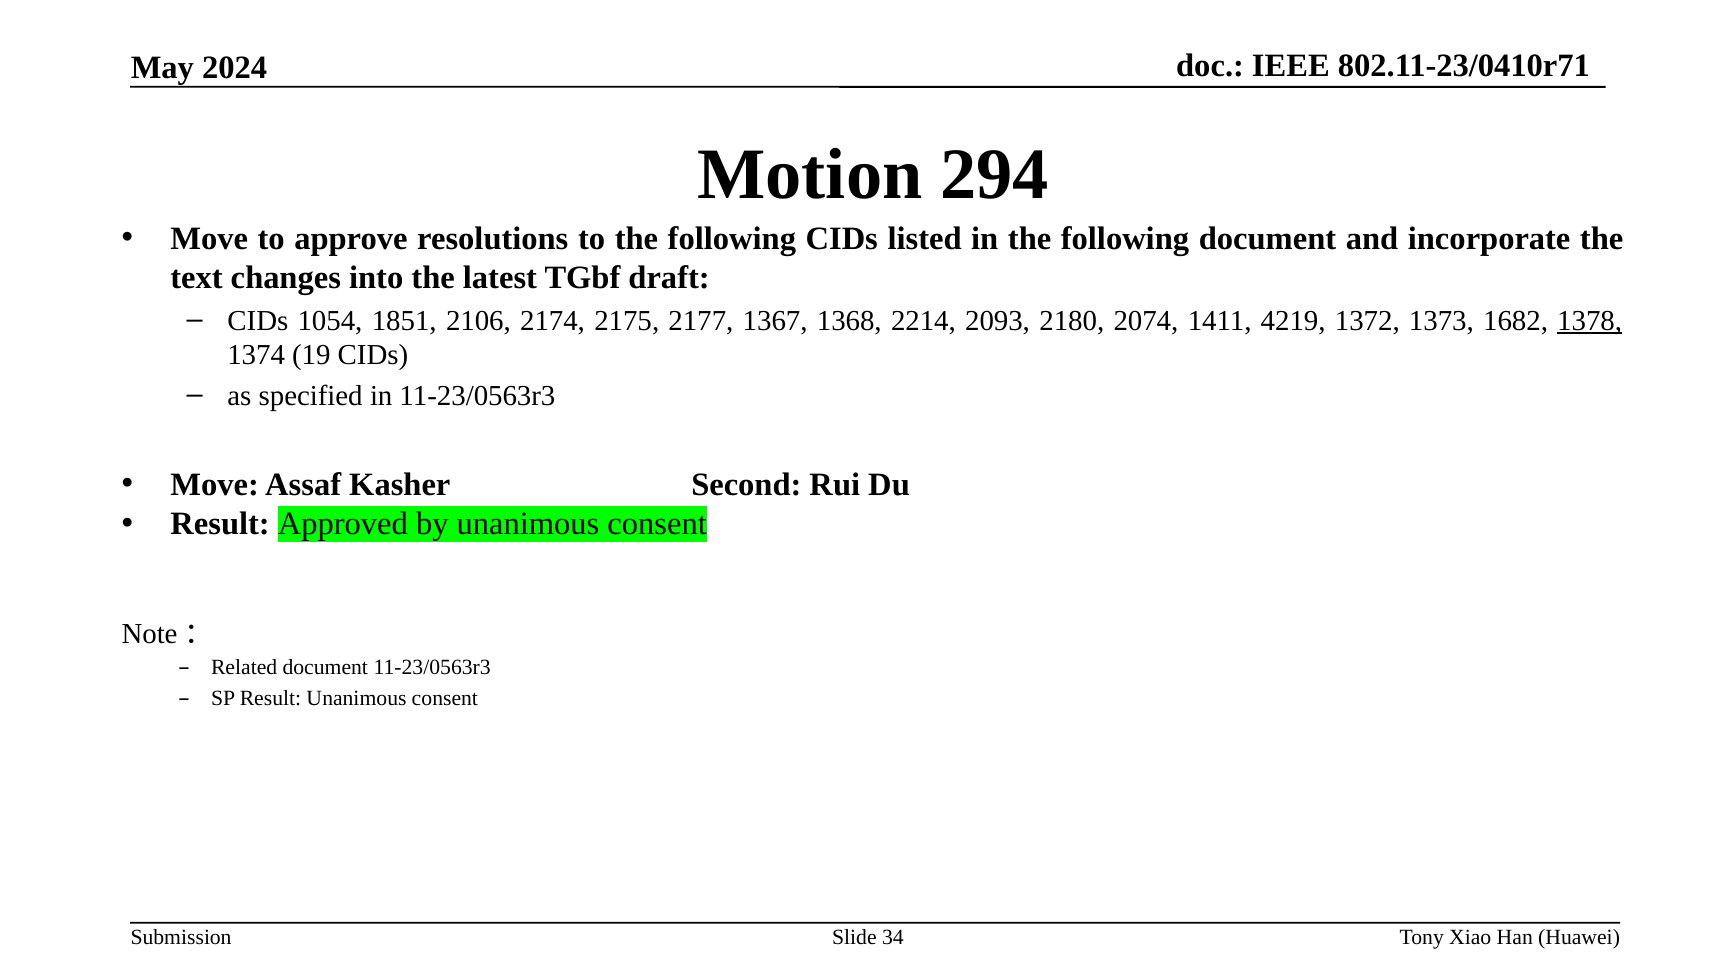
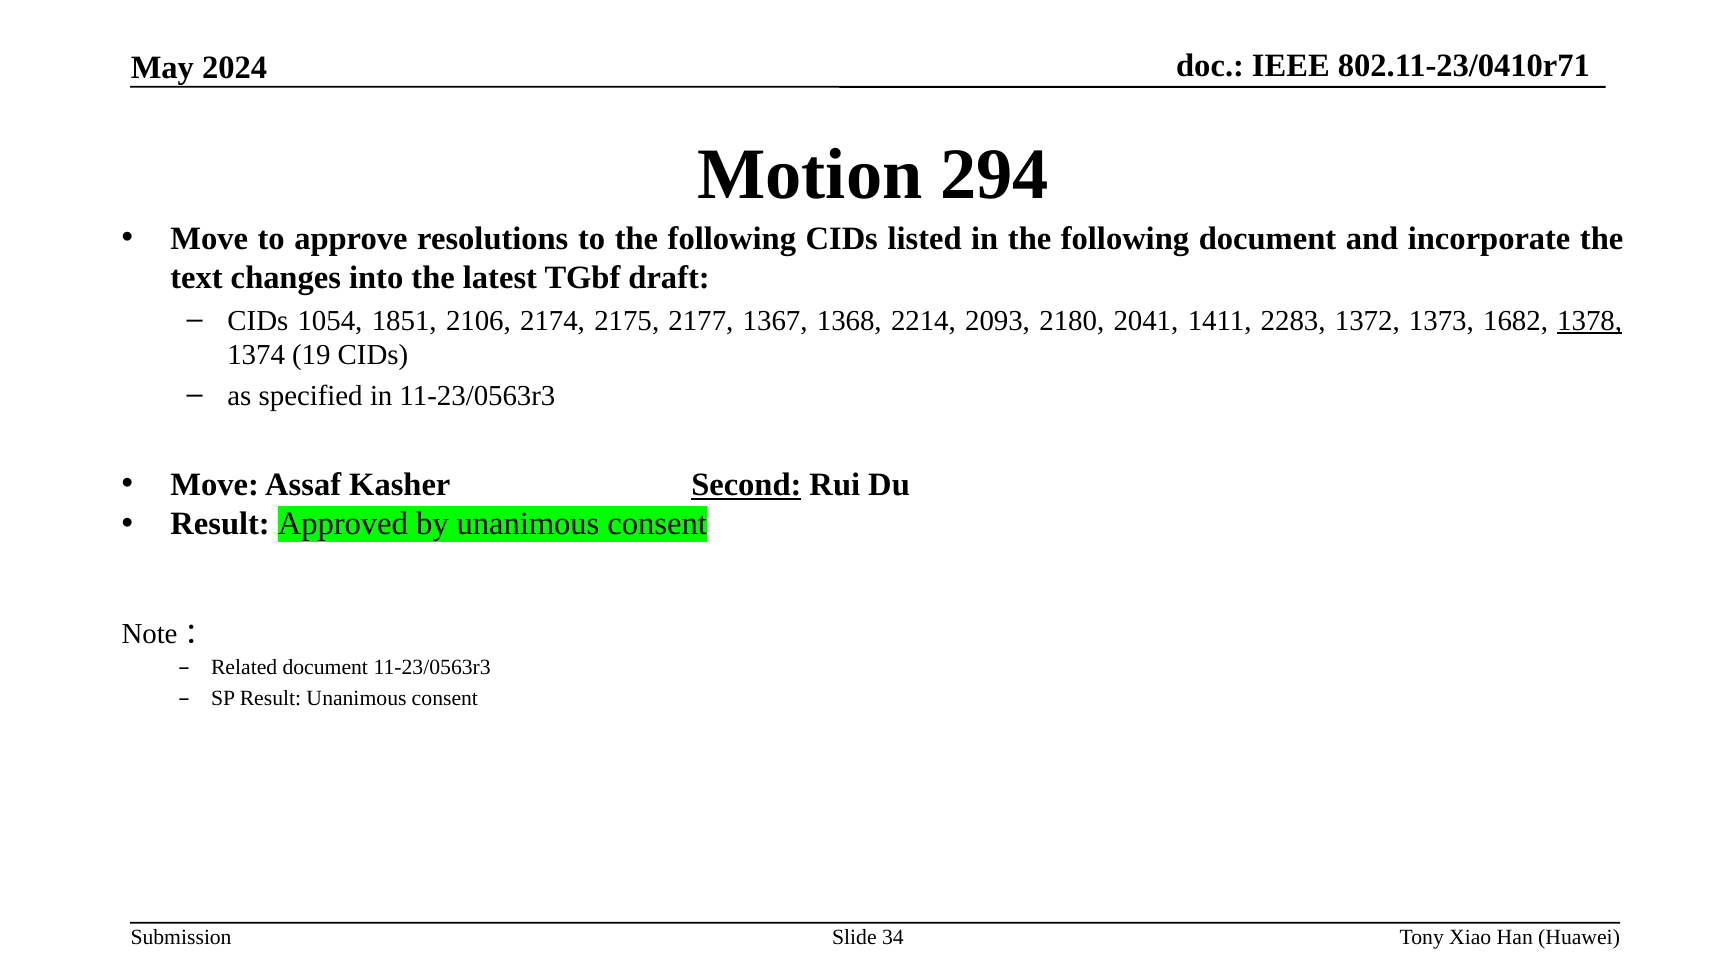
2074: 2074 -> 2041
4219: 4219 -> 2283
Second underline: none -> present
